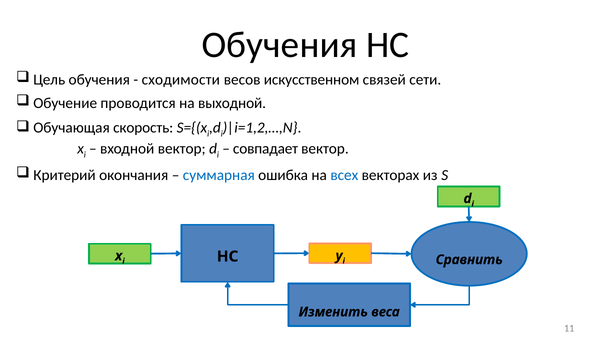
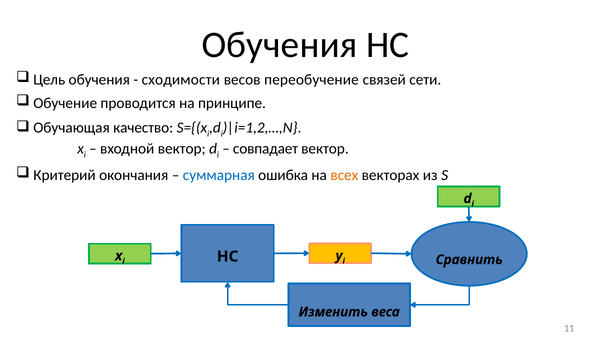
искусственном: искусственном -> переобучение
выходной: выходной -> принципе
скорость: скорость -> качество
всех colour: blue -> orange
